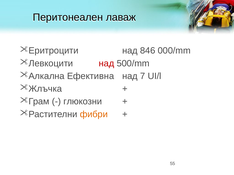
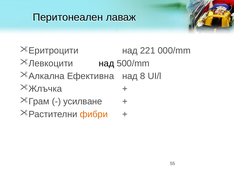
846: 846 -> 221
над at (107, 64) colour: red -> black
7: 7 -> 8
глюкозни: глюкозни -> усилване
